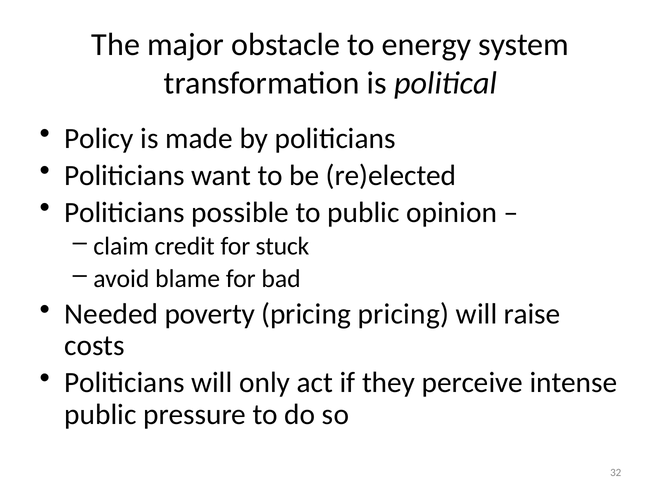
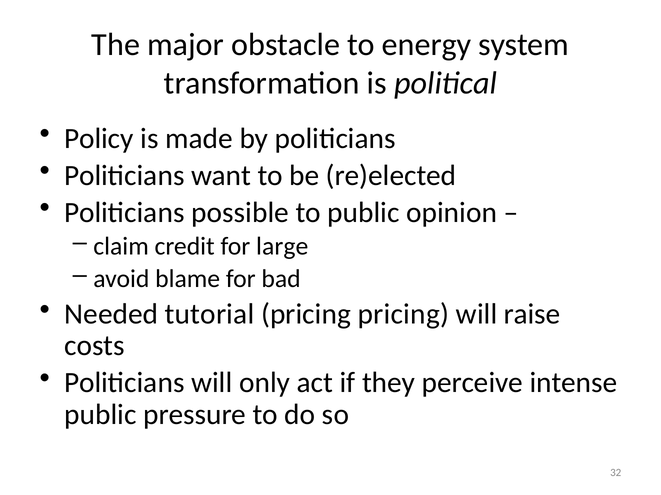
stuck: stuck -> large
poverty: poverty -> tutorial
